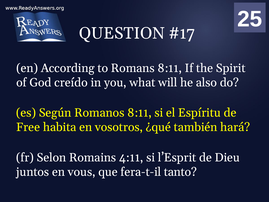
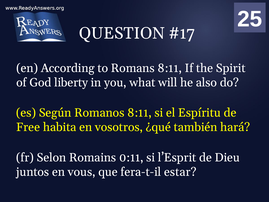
creído: creído -> liberty
4:11: 4:11 -> 0:11
tanto: tanto -> estar
